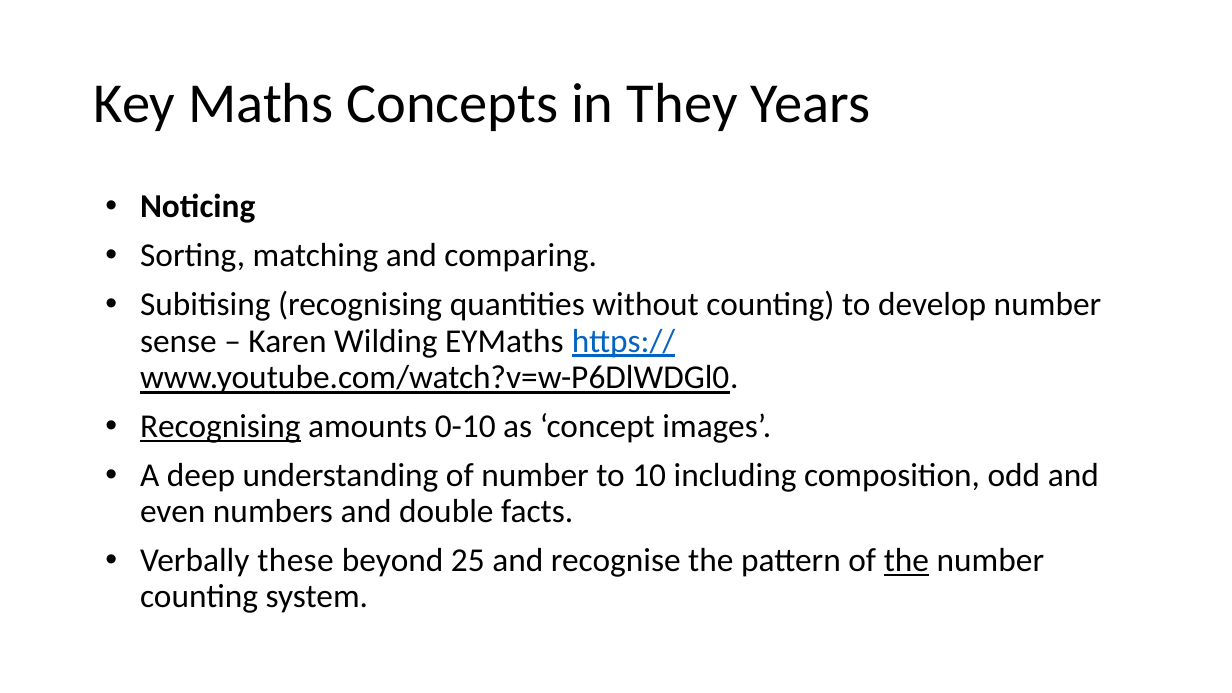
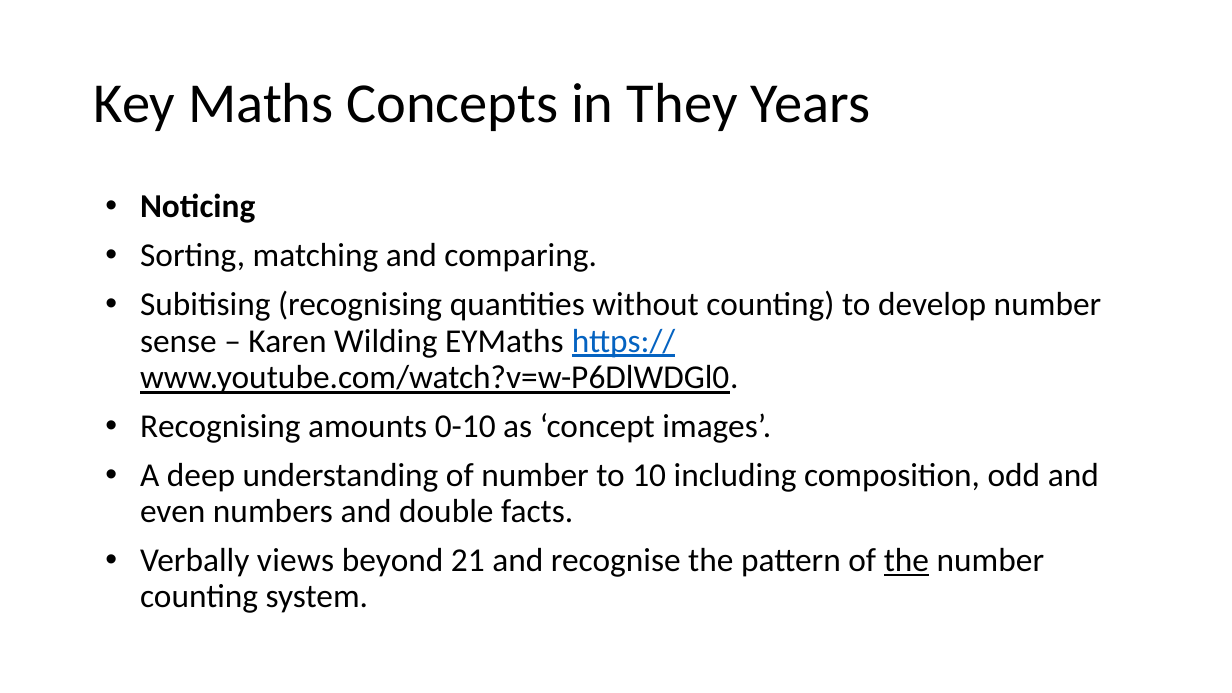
Recognising at (220, 427) underline: present -> none
these: these -> views
25: 25 -> 21
